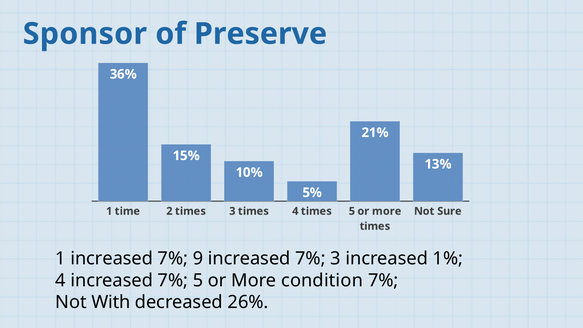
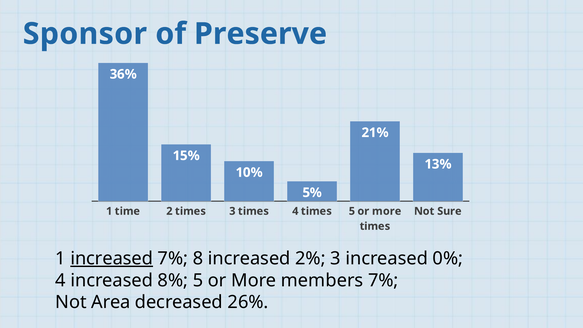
increased at (112, 258) underline: none -> present
9: 9 -> 8
7% at (310, 258): 7% -> 2%
1%: 1% -> 0%
4 increased 7%: 7% -> 8%
condition: condition -> members
With: With -> Area
